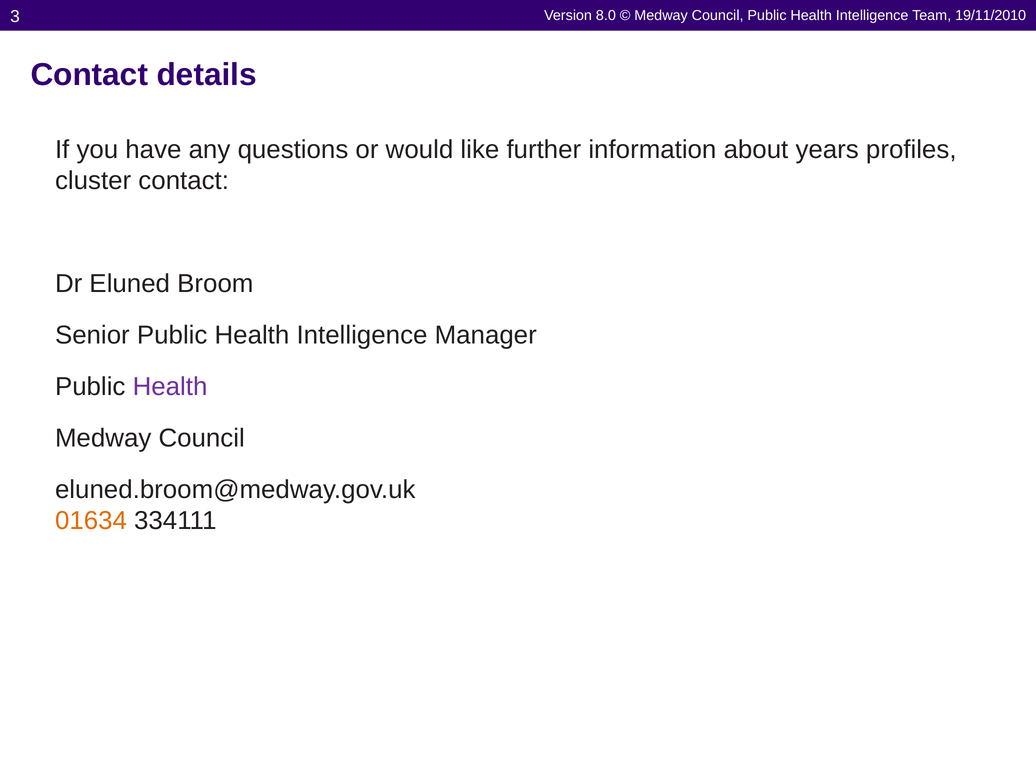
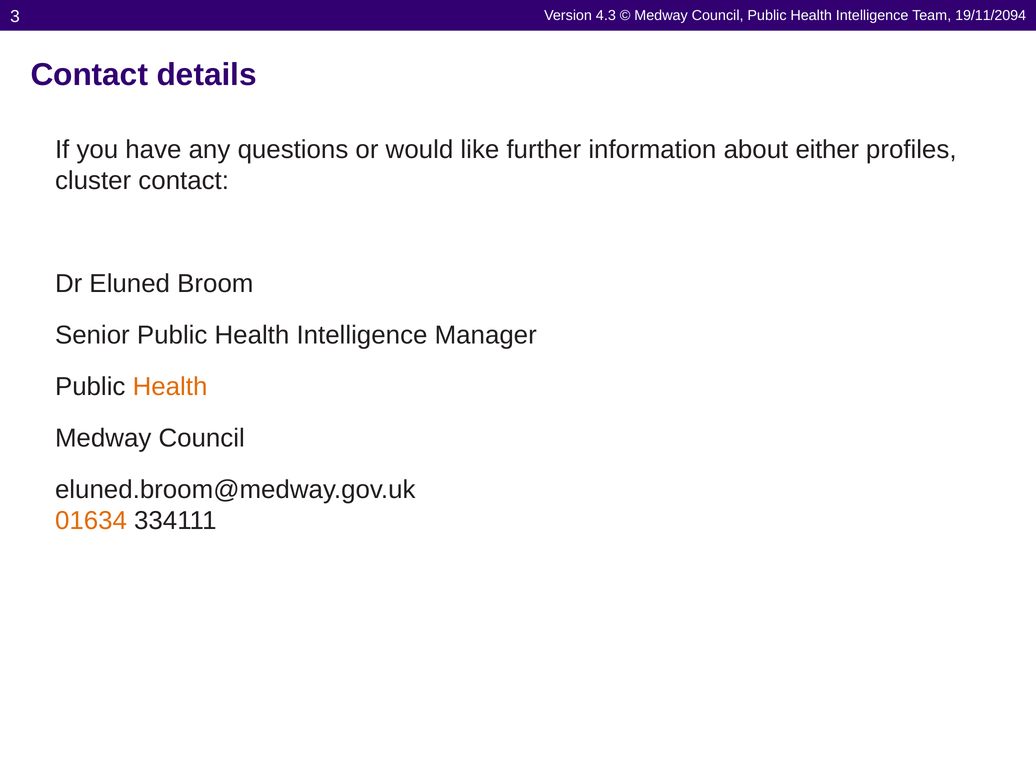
8.0: 8.0 -> 4.3
19/11/2010: 19/11/2010 -> 19/11/2094
years: years -> either
Health at (170, 387) colour: purple -> orange
